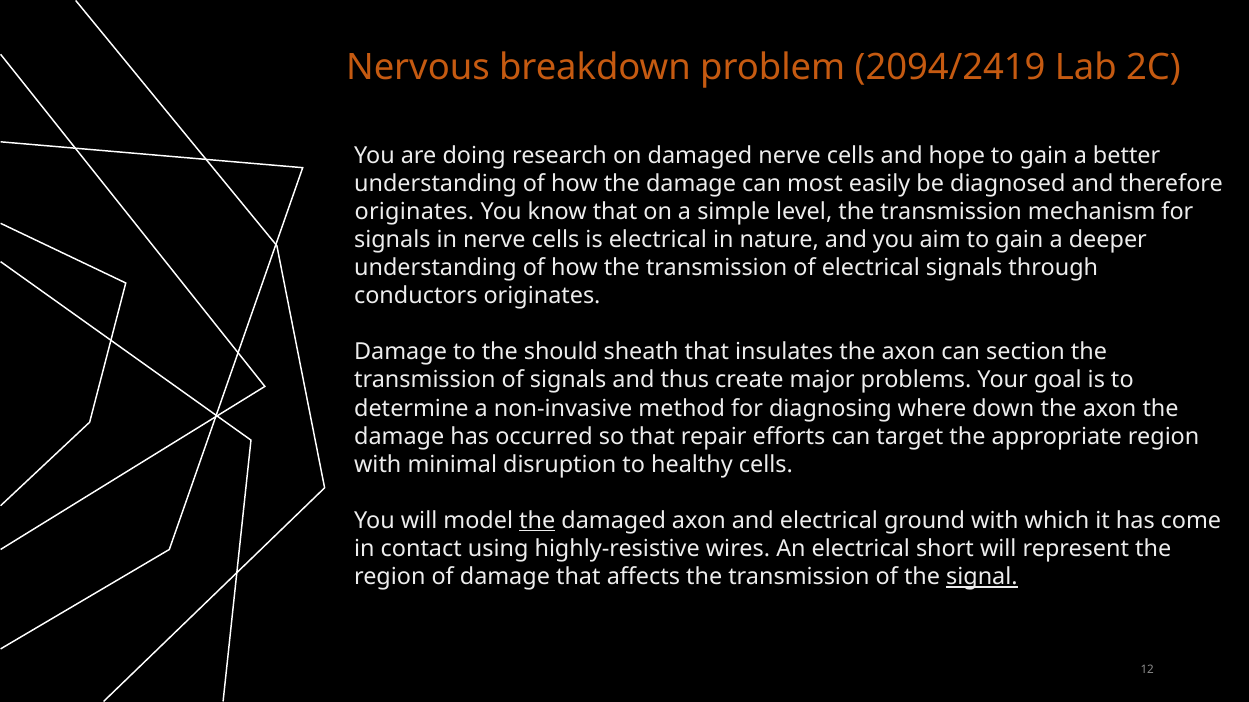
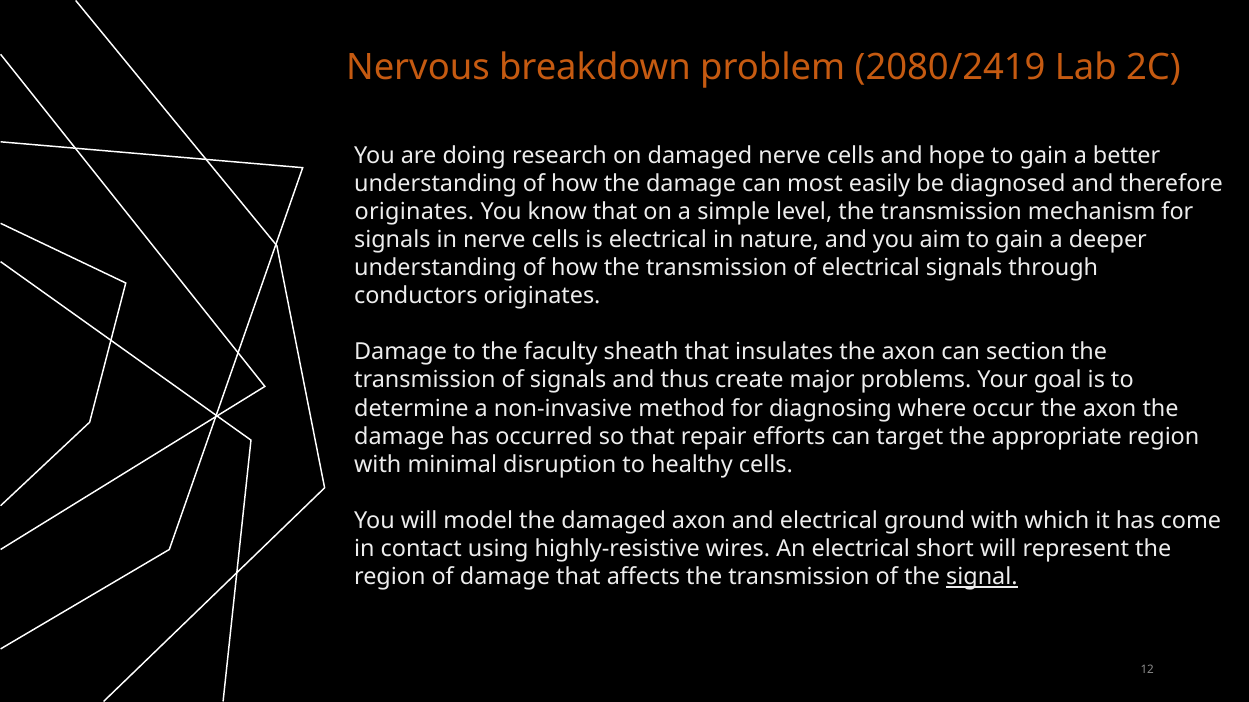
2094/2419: 2094/2419 -> 2080/2419
should: should -> faculty
down: down -> occur
the at (537, 521) underline: present -> none
